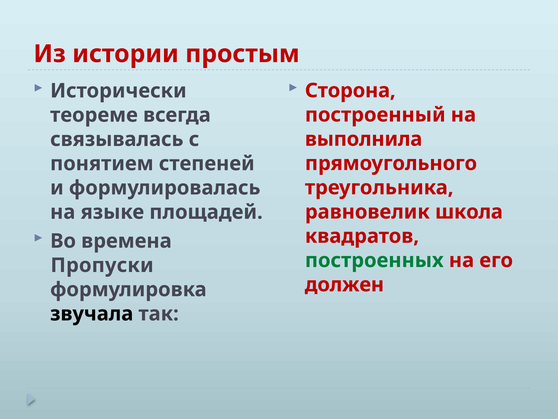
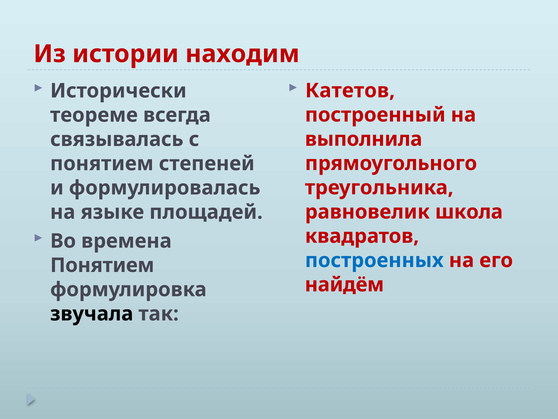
простым: простым -> находим
Сторона: Сторона -> Катетов
построенных colour: green -> blue
Пропуски at (102, 265): Пропуски -> Понятием
должен: должен -> найдём
